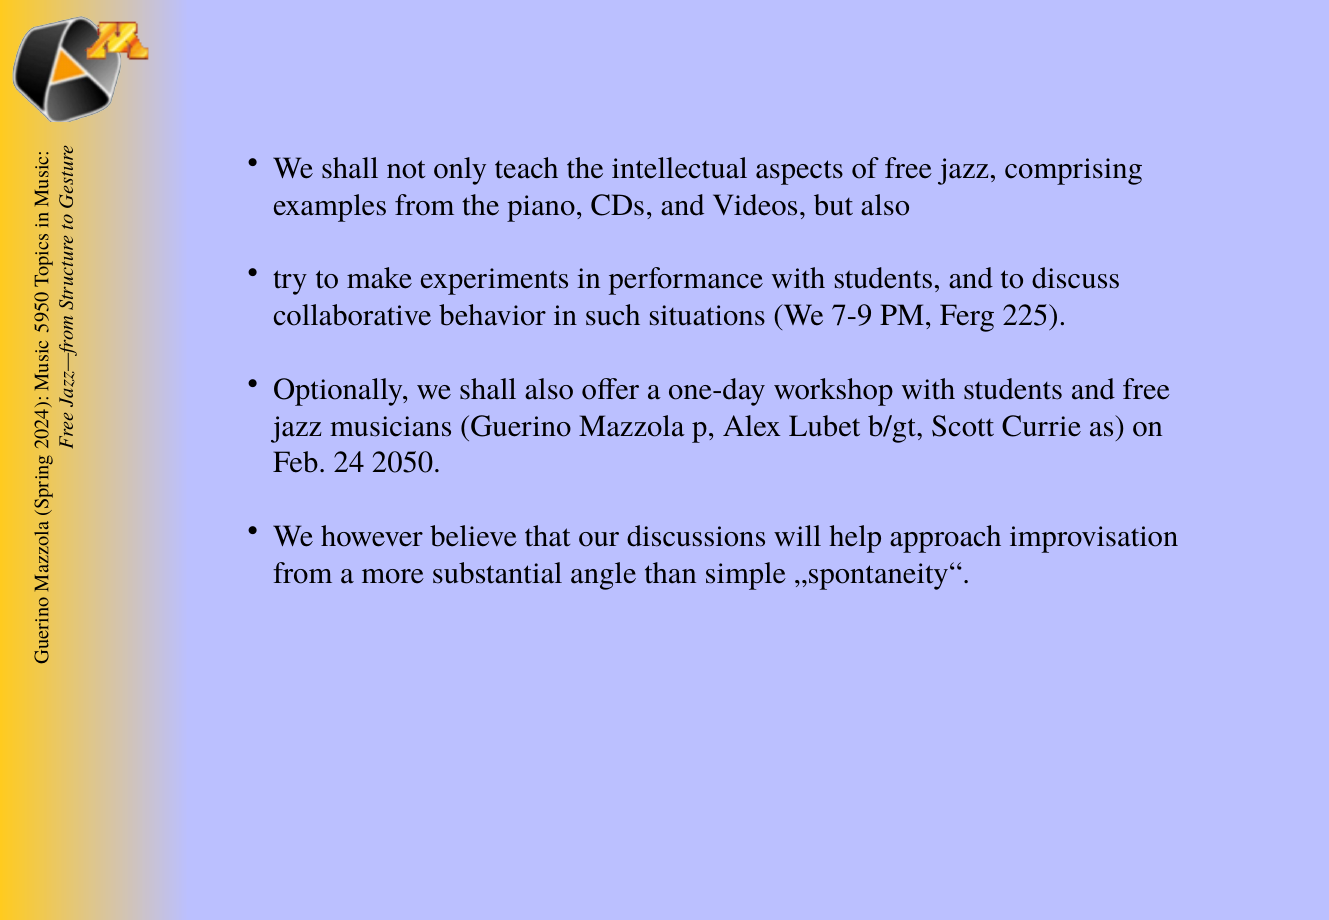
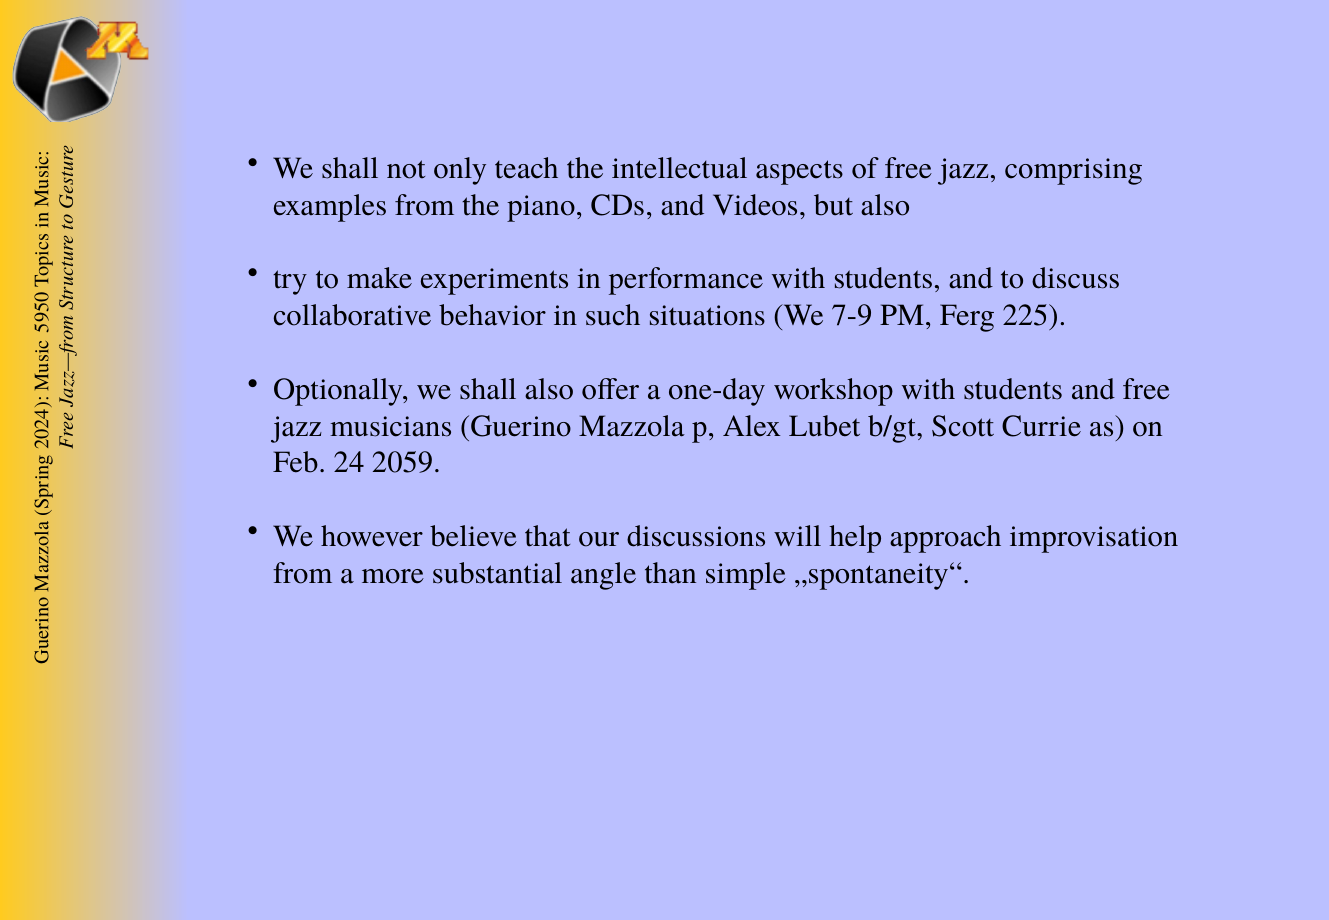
2050: 2050 -> 2059
